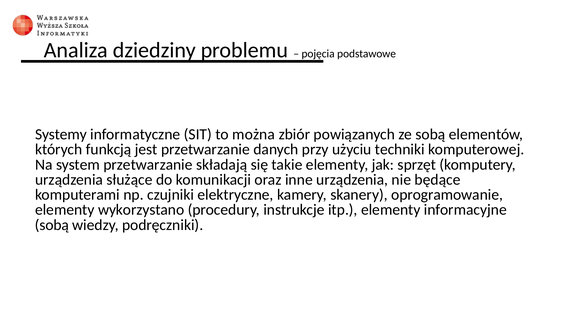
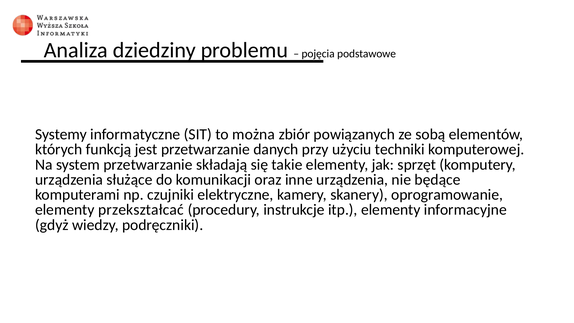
wykorzystano: wykorzystano -> przekształcać
sobą at (52, 225): sobą -> gdyż
